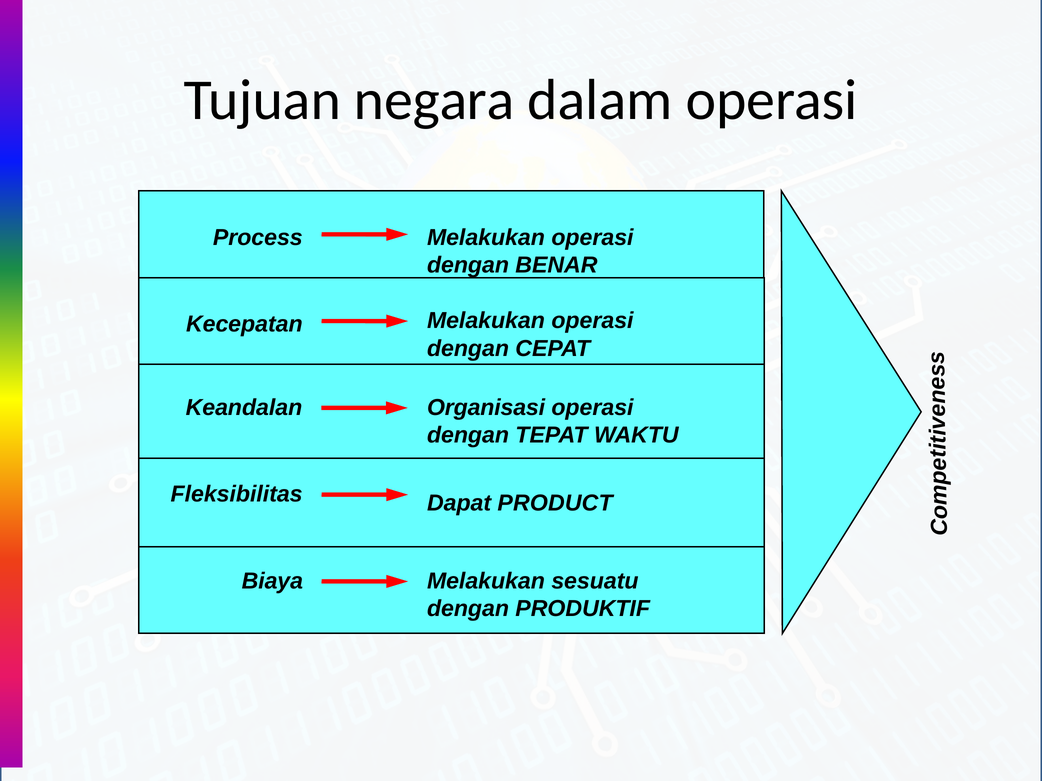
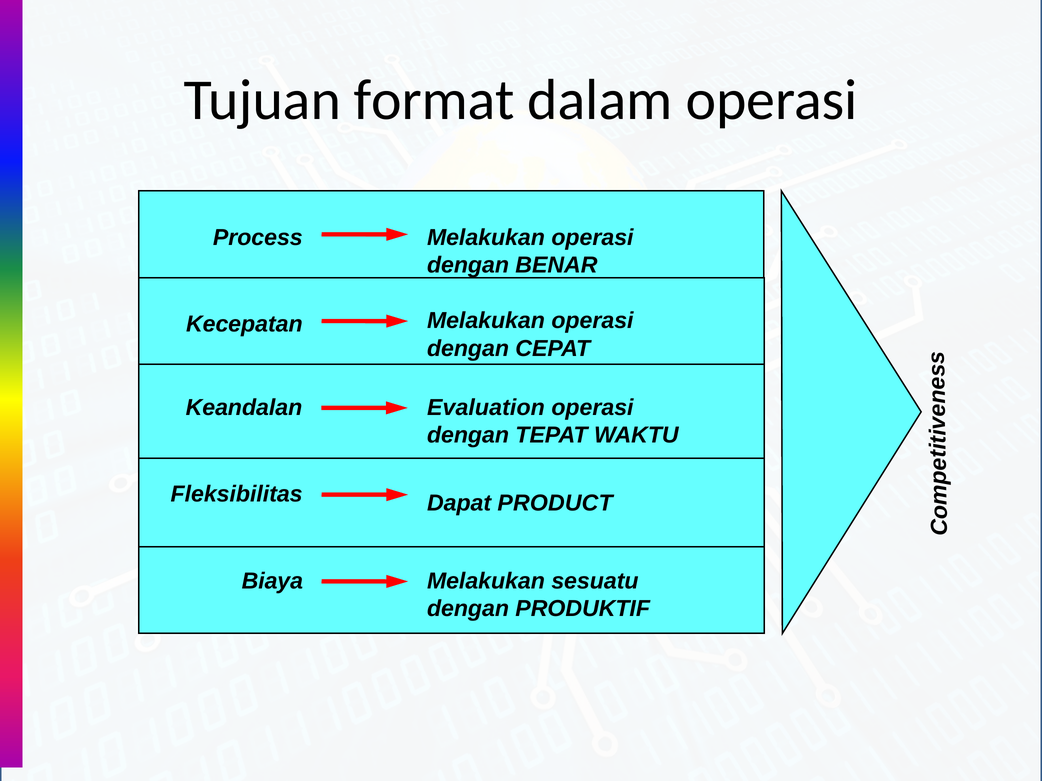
negara: negara -> format
Organisasi: Organisasi -> Evaluation
